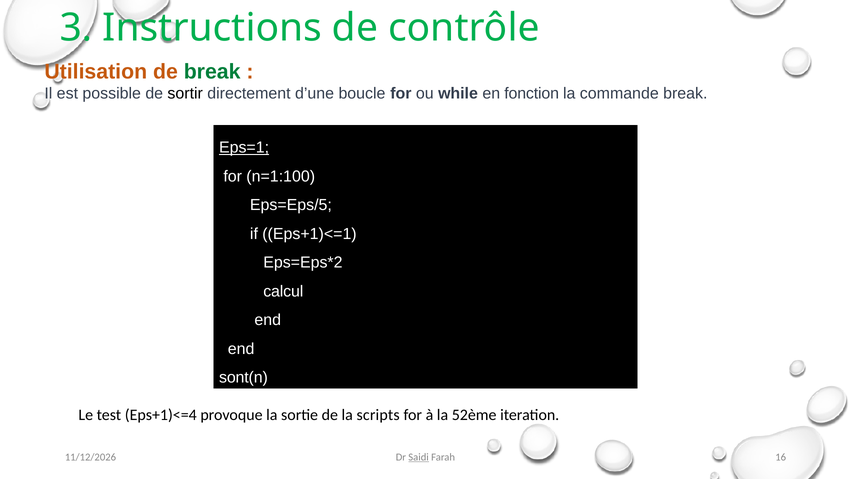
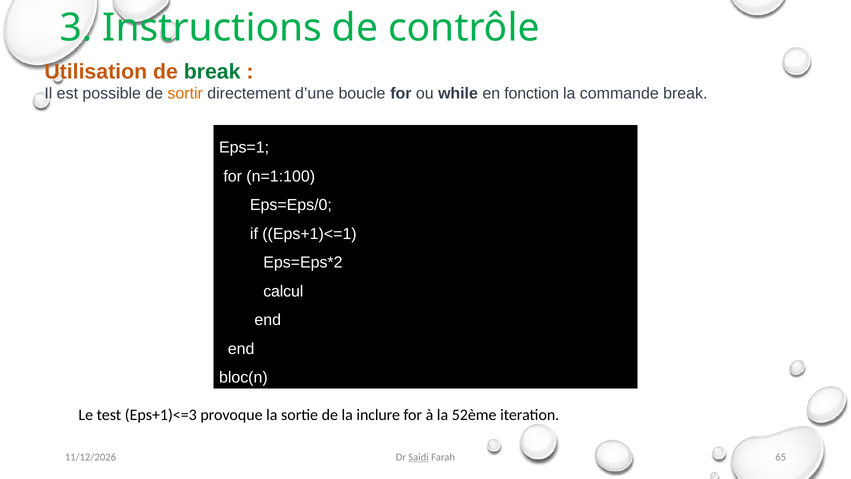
sortir colour: black -> orange
Eps=1 underline: present -> none
Eps=Eps/5: Eps=Eps/5 -> Eps=Eps/0
sont(n: sont(n -> bloc(n
Eps+1)<=4: Eps+1)<=4 -> Eps+1)<=3
scripts: scripts -> inclure
16: 16 -> 65
